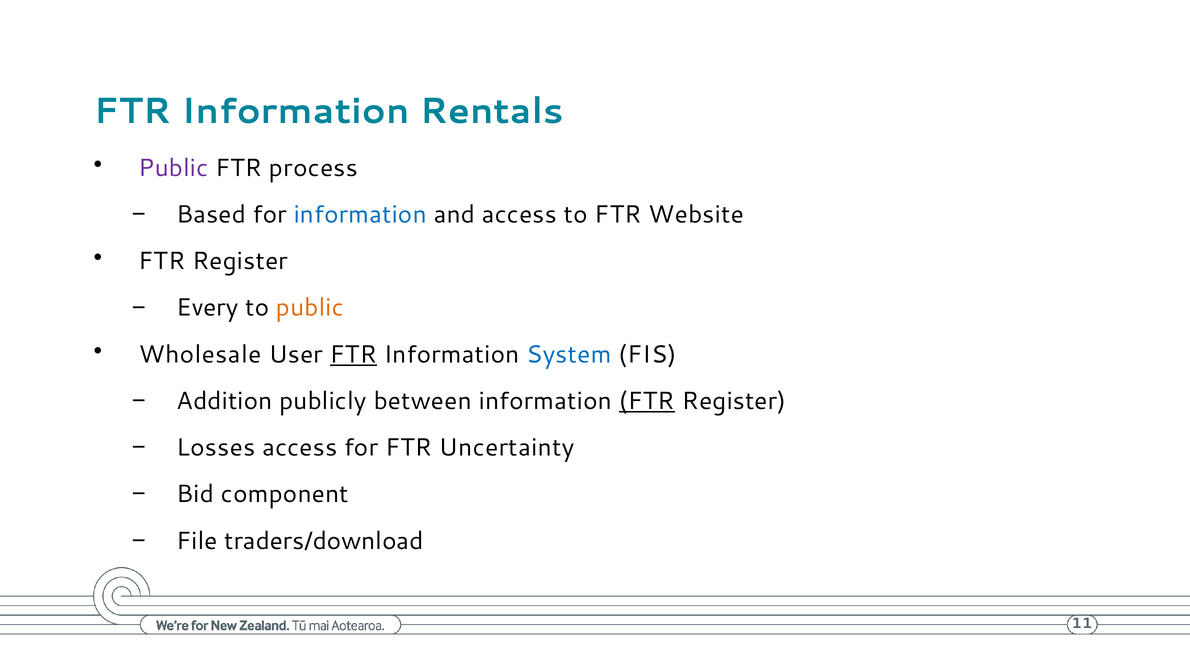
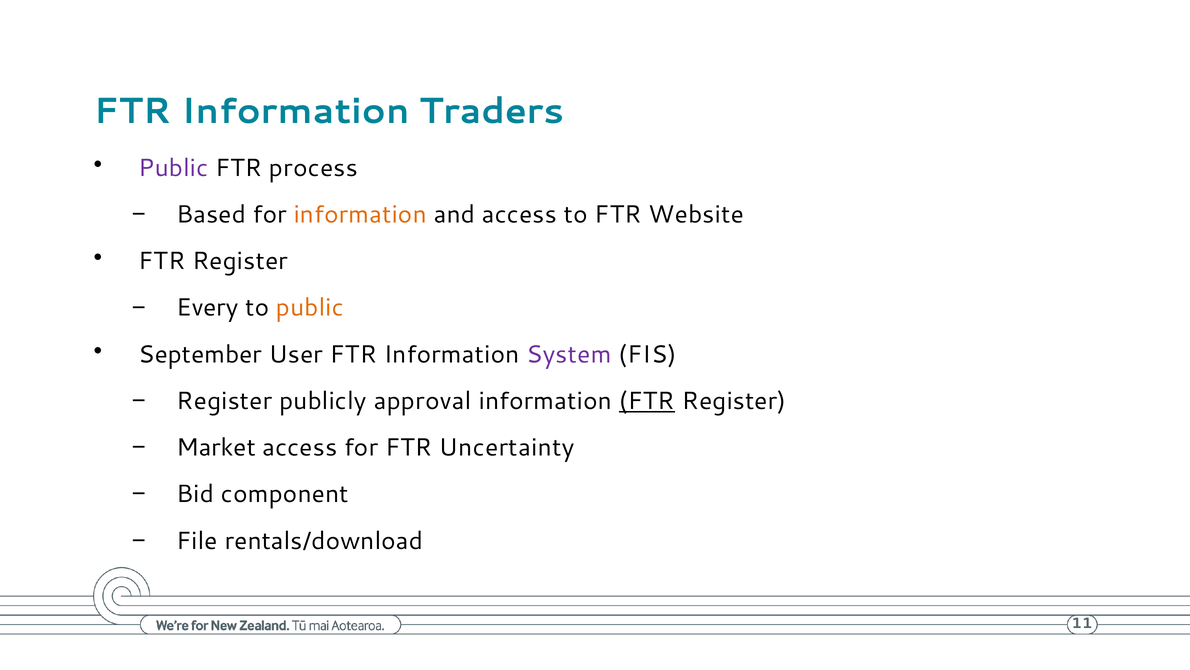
Rentals: Rentals -> Traders
information at (360, 215) colour: blue -> orange
Wholesale: Wholesale -> September
FTR at (353, 354) underline: present -> none
System colour: blue -> purple
Addition at (224, 401): Addition -> Register
between: between -> approval
Losses: Losses -> Market
traders/download: traders/download -> rentals/download
